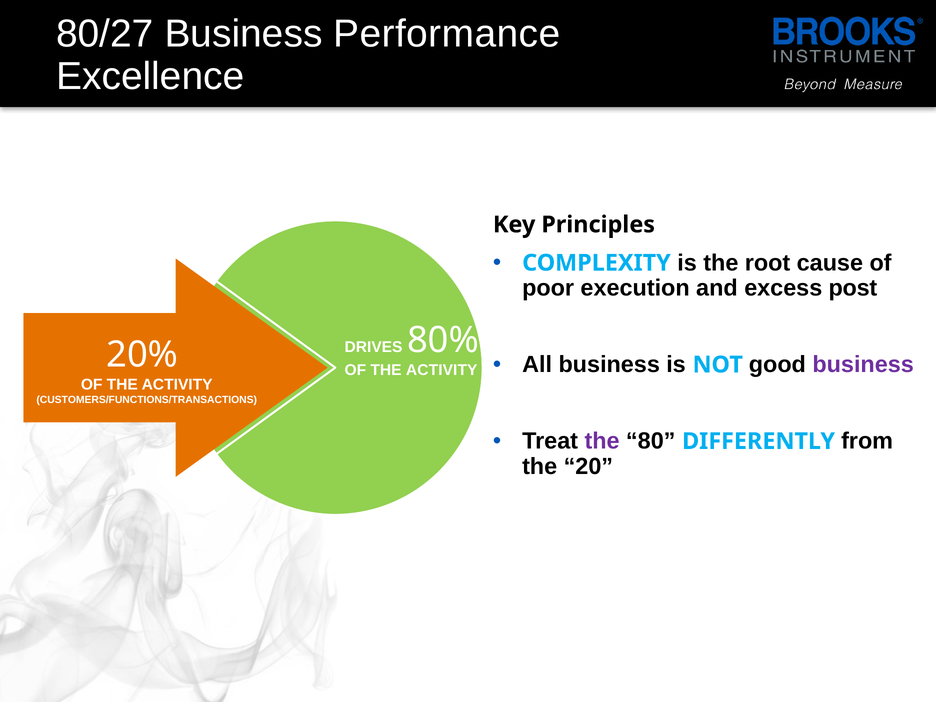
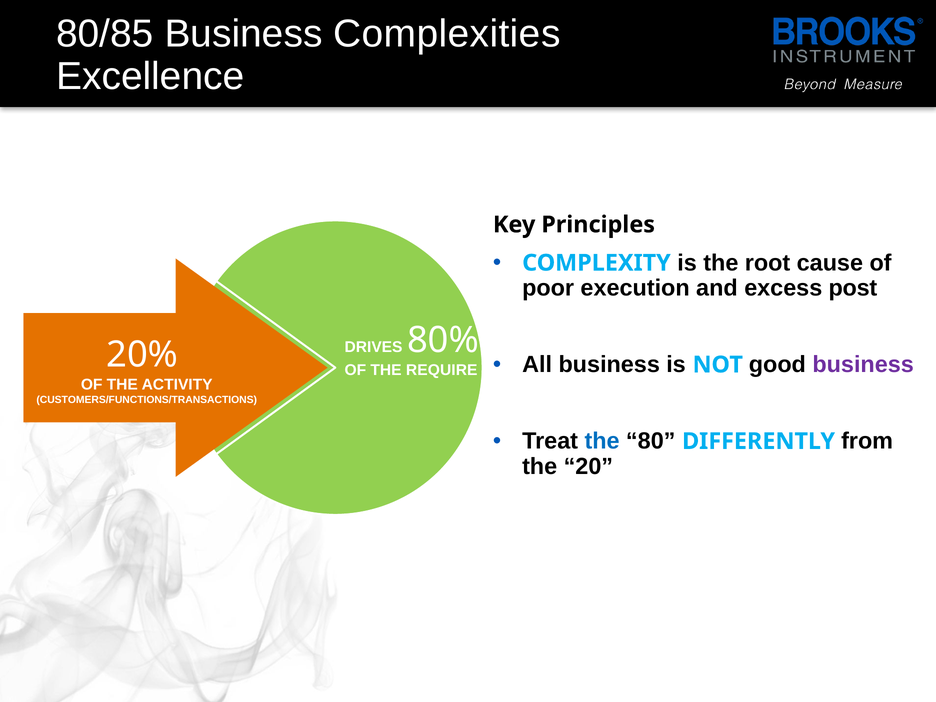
80/27: 80/27 -> 80/85
Performance: Performance -> Complexities
ACTIVITY at (442, 370): ACTIVITY -> REQUIRE
the at (602, 441) colour: purple -> blue
